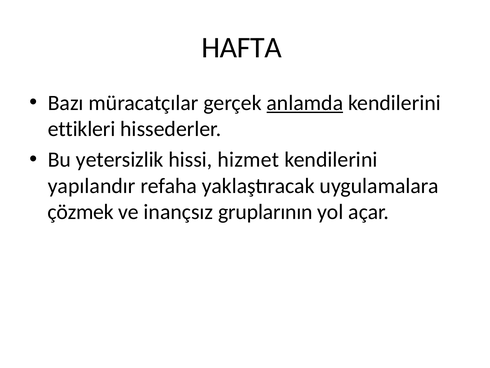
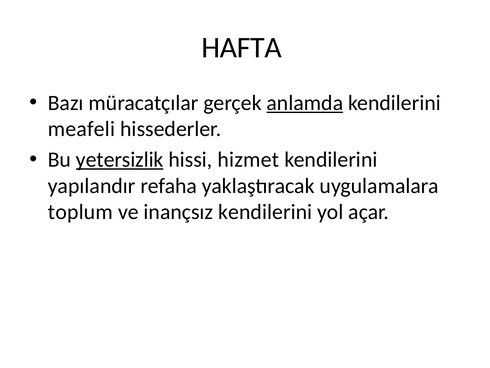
ettikleri: ettikleri -> meafeli
yetersizlik underline: none -> present
çözmek: çözmek -> toplum
inançsız gruplarının: gruplarının -> kendilerini
